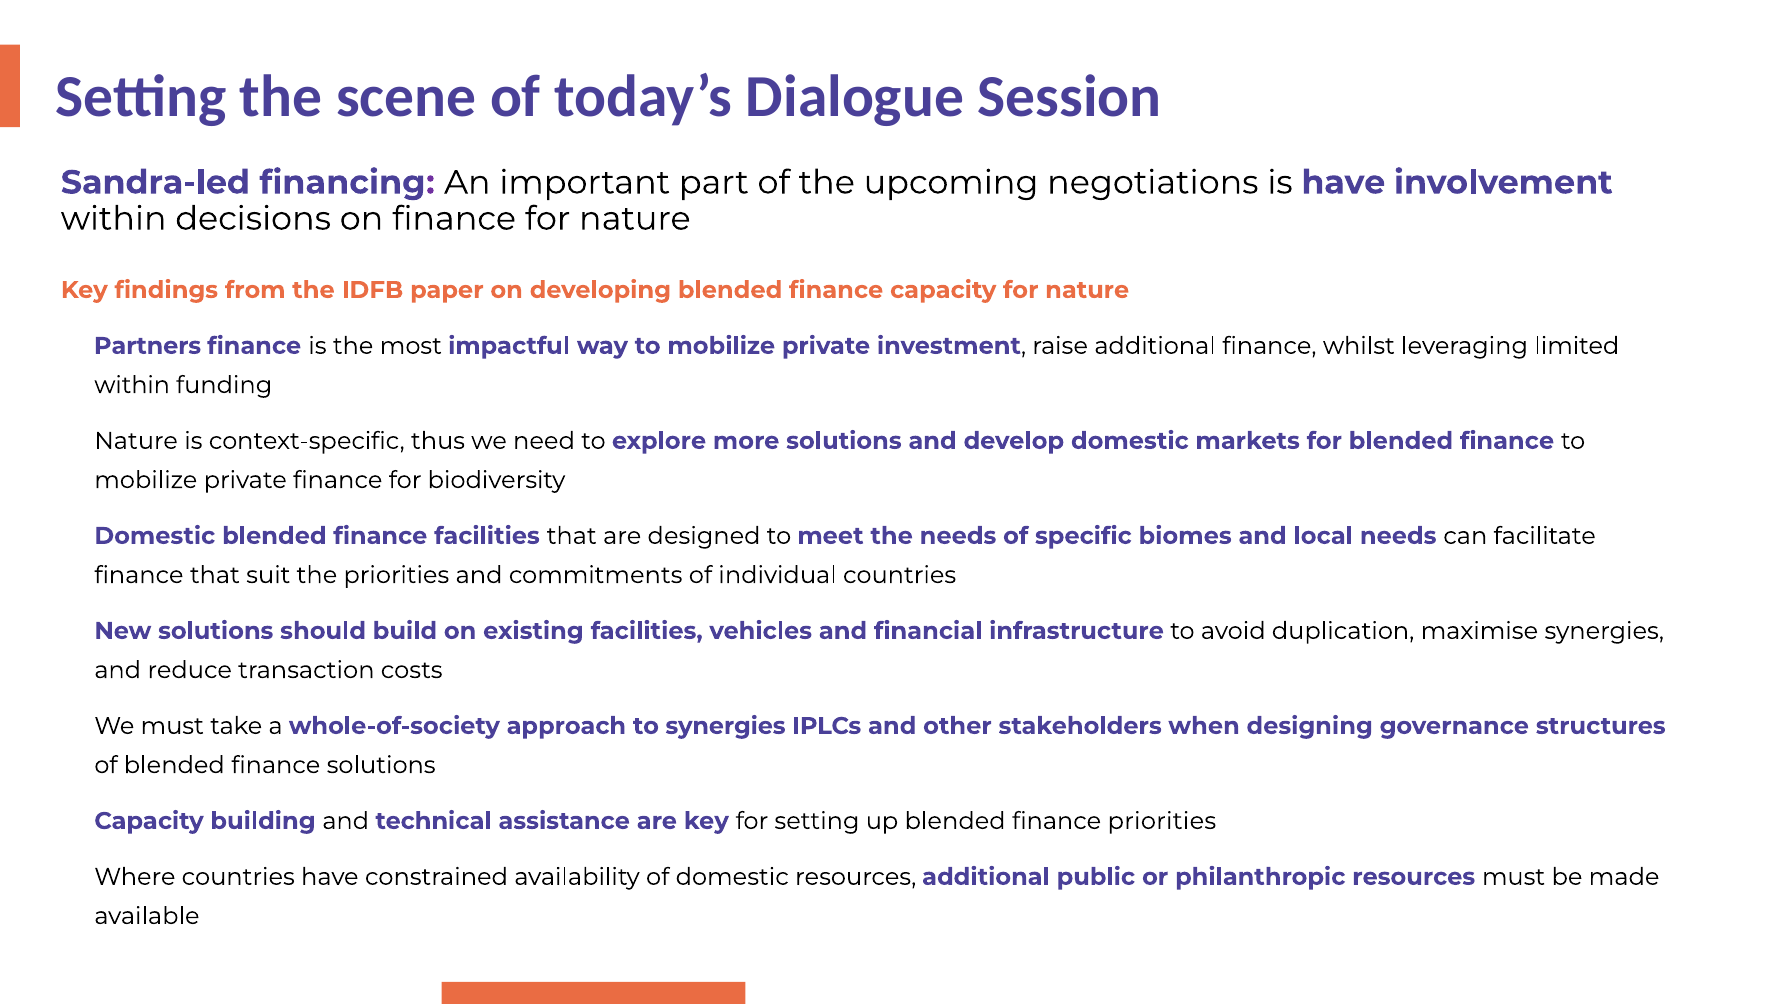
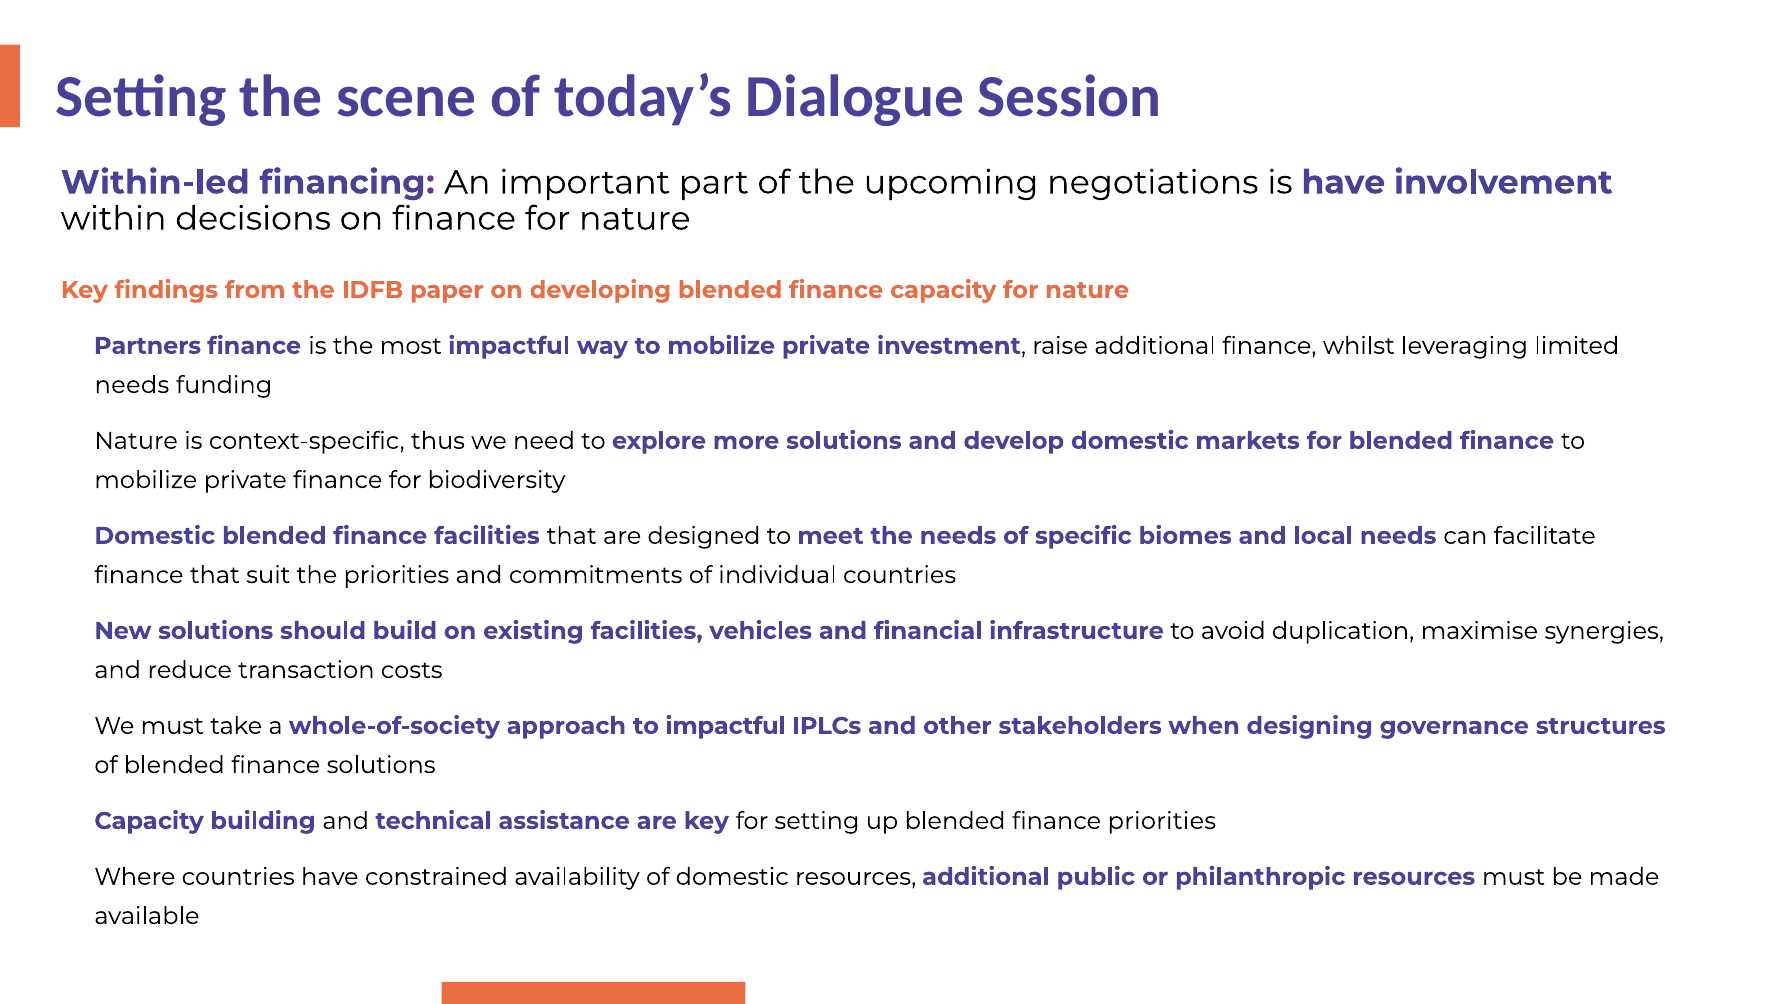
Sandra-led: Sandra-led -> Within-led
within at (132, 385): within -> needs
to synergies: synergies -> impactful
